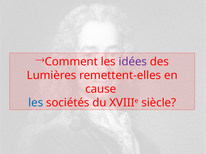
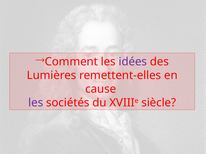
les at (36, 103) colour: blue -> purple
